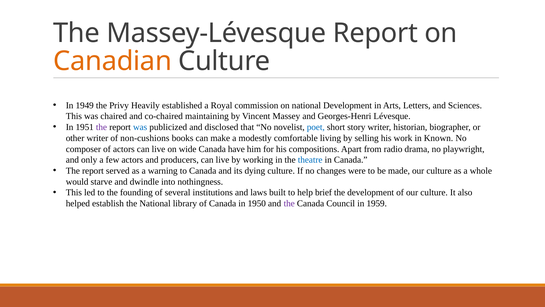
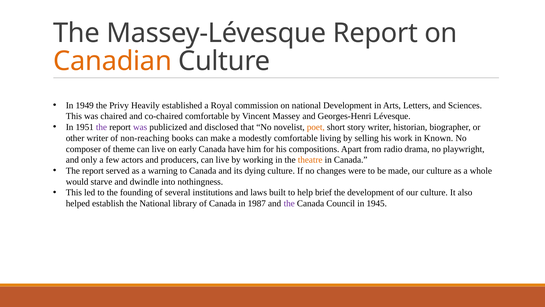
co-chaired maintaining: maintaining -> comfortable
was at (140, 127) colour: blue -> purple
poet colour: blue -> orange
non-cushions: non-cushions -> non-reaching
of actors: actors -> theme
wide: wide -> early
theatre colour: blue -> orange
1950: 1950 -> 1987
1959: 1959 -> 1945
